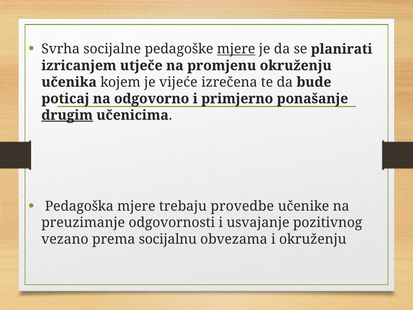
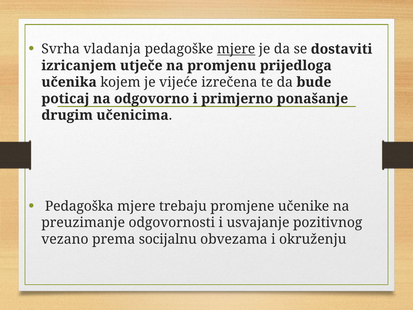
socijalne: socijalne -> vladanja
planirati: planirati -> dostaviti
promjenu okruženju: okruženju -> prijedloga
drugim underline: present -> none
provedbe: provedbe -> promjene
